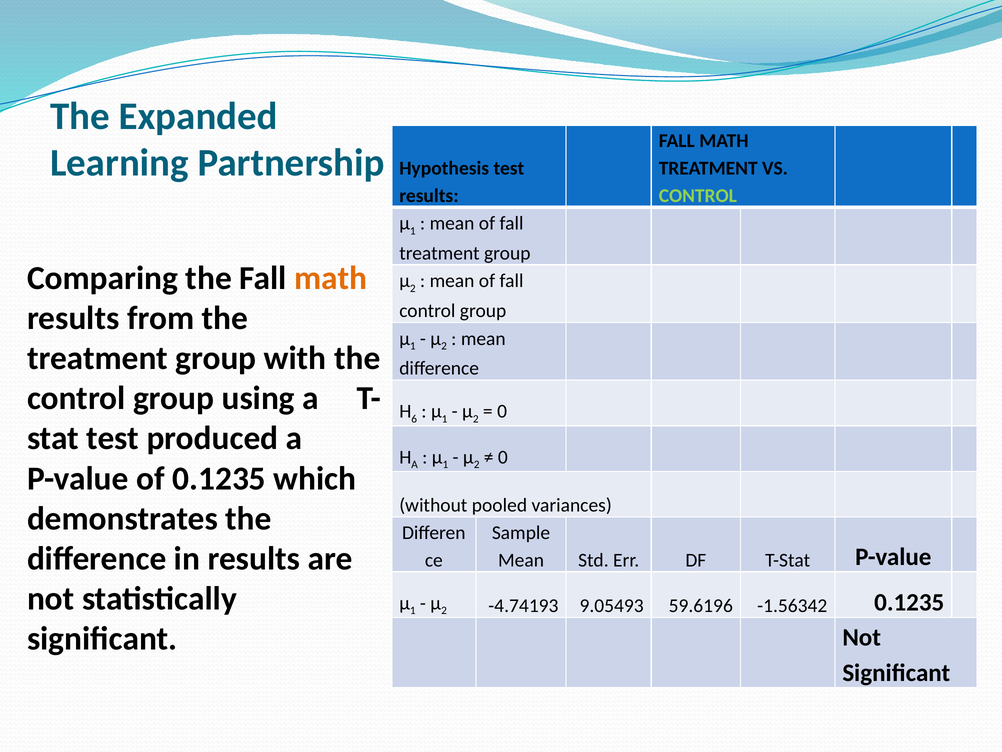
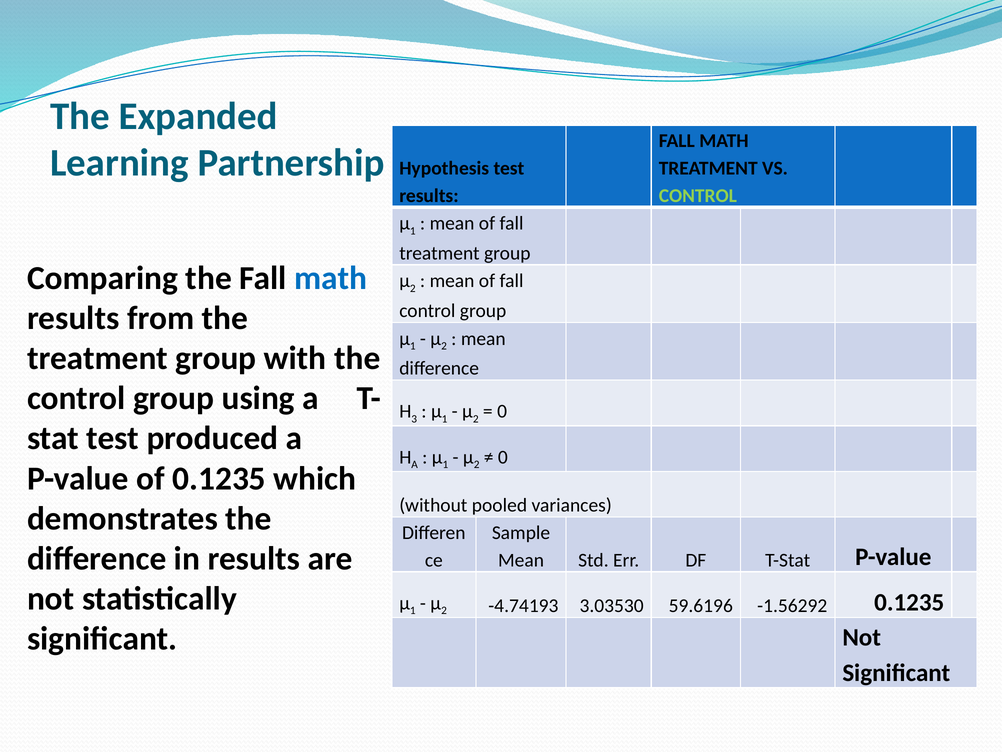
math at (331, 278) colour: orange -> blue
6: 6 -> 3
9.05493: 9.05493 -> 3.03530
-1.56342: -1.56342 -> -1.56292
